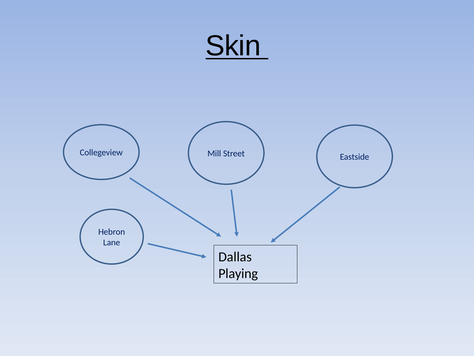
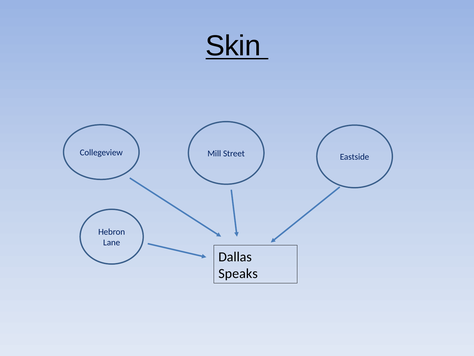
Playing: Playing -> Speaks
